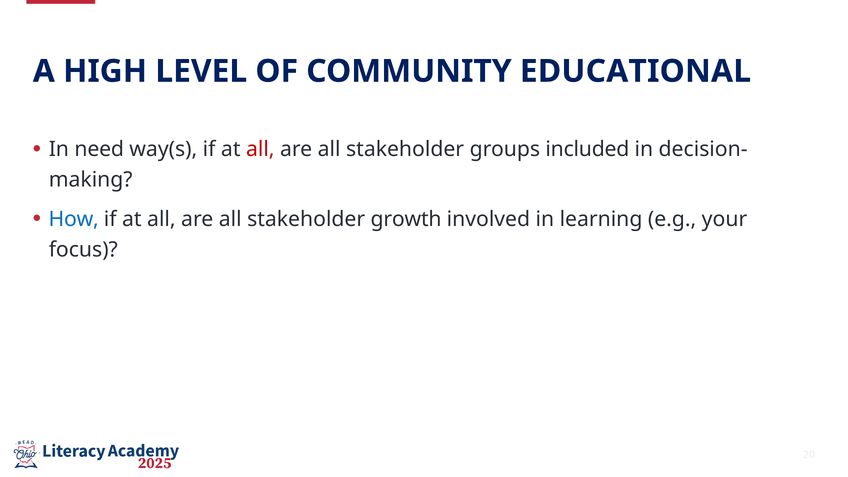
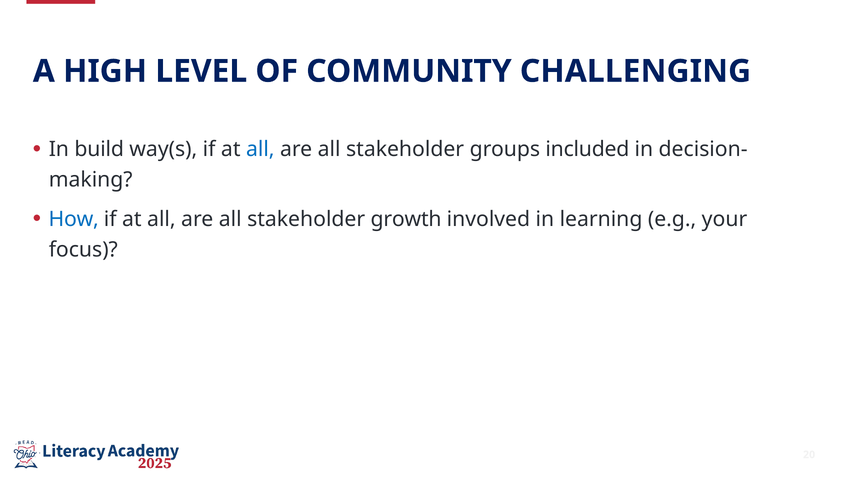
EDUCATIONAL: EDUCATIONAL -> CHALLENGING
need: need -> build
all at (260, 149) colour: red -> blue
